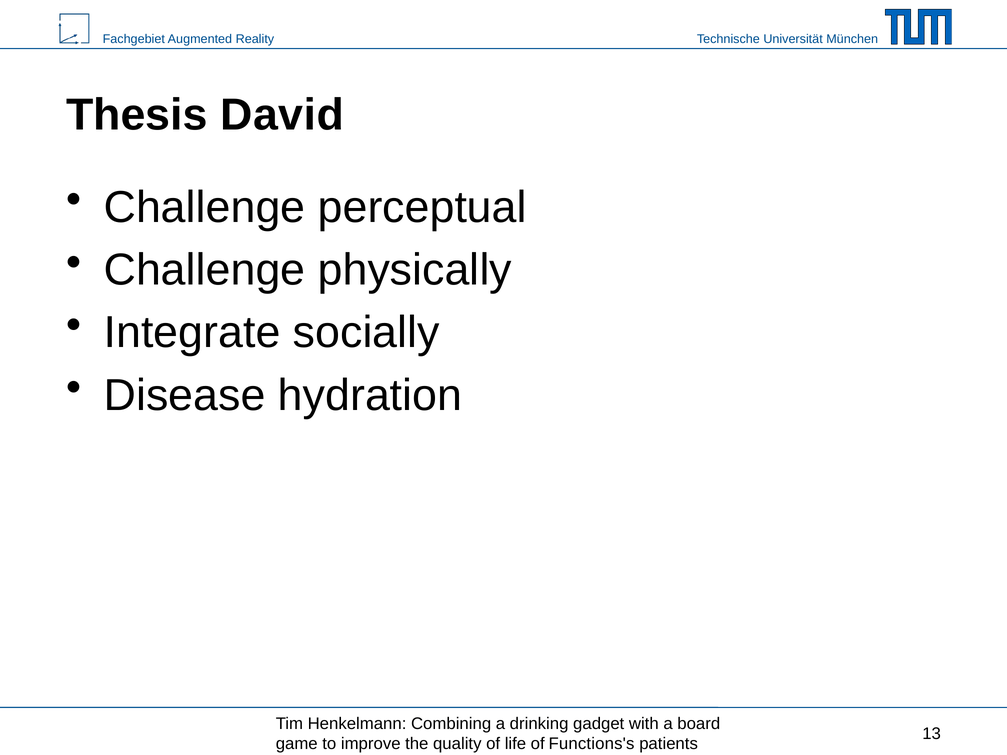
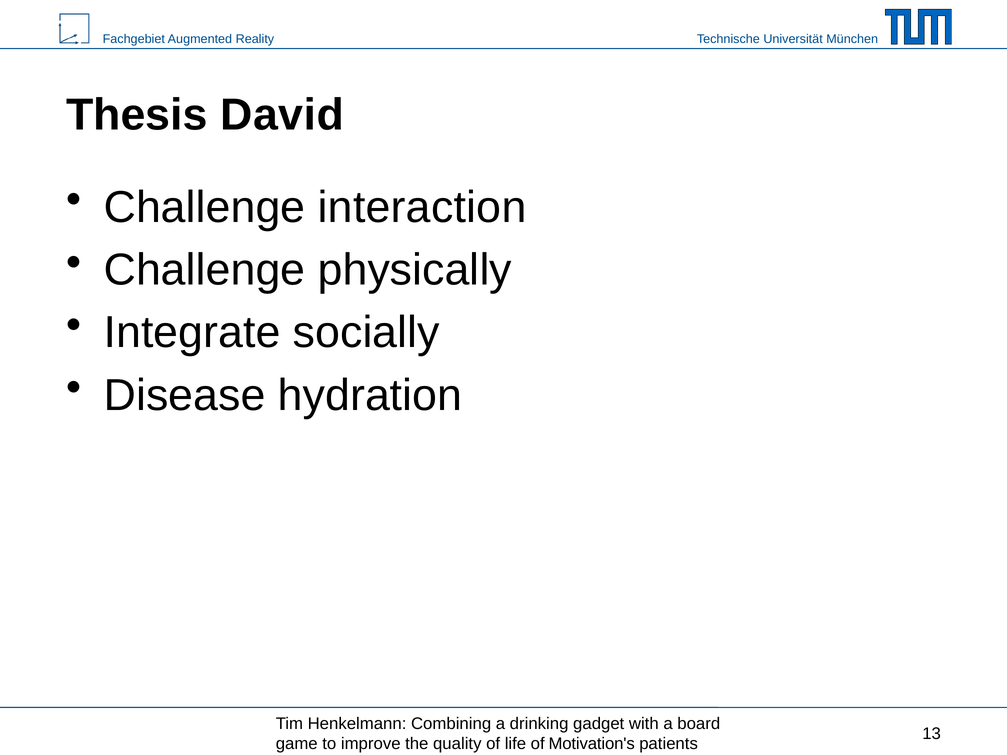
perceptual: perceptual -> interaction
Functions's: Functions's -> Motivation's
